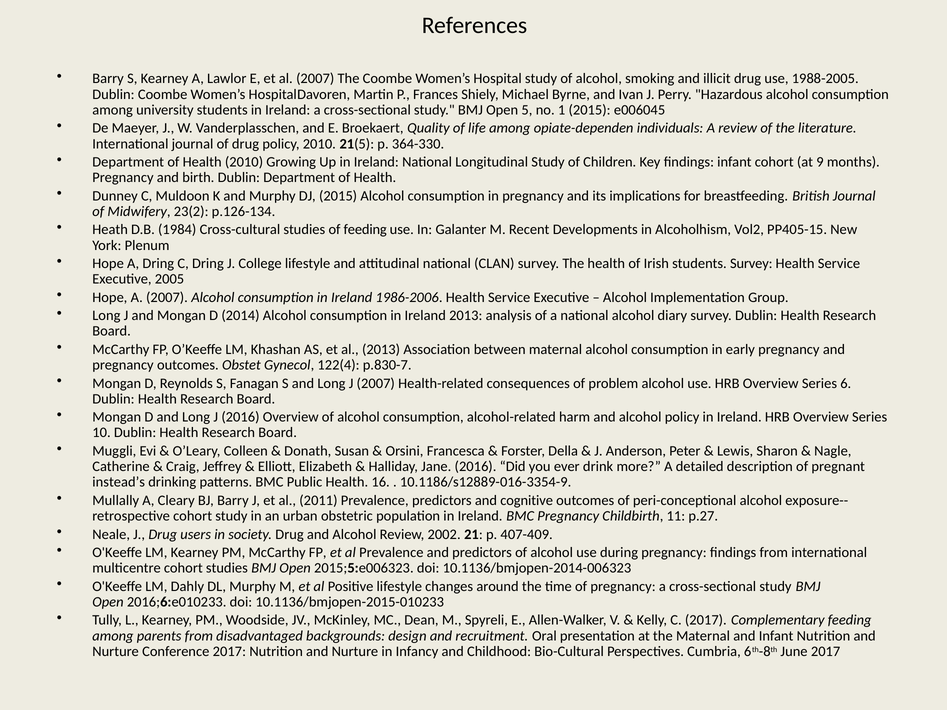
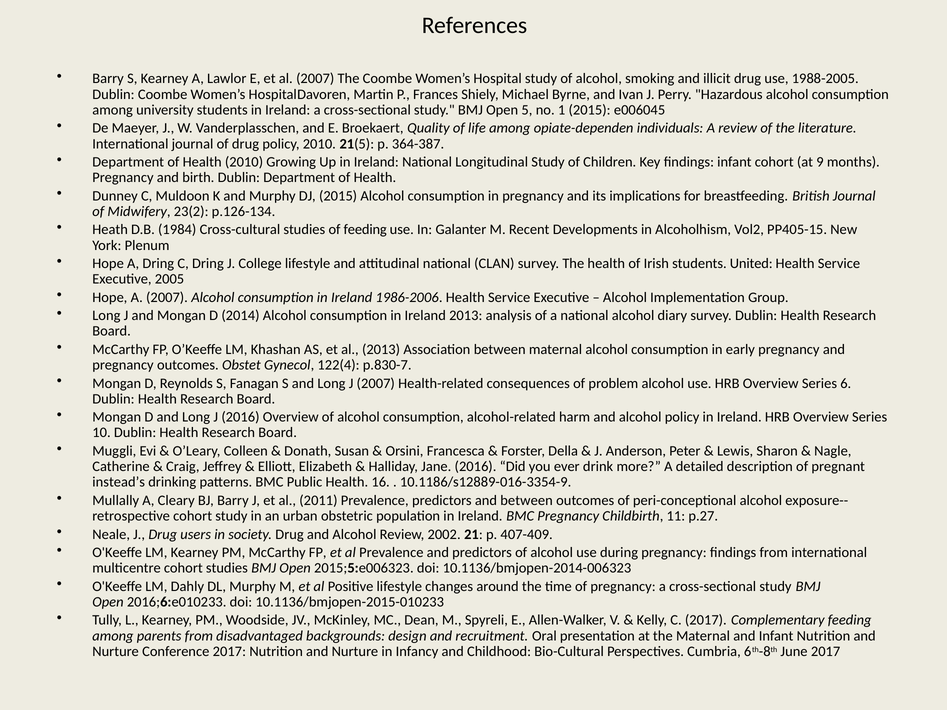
364-330: 364-330 -> 364-387
students Survey: Survey -> United
and cognitive: cognitive -> between
